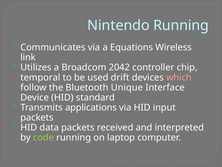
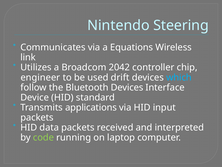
Nintendo Running: Running -> Steering
temporal: temporal -> engineer
which colour: pink -> light blue
Bluetooth Unique: Unique -> Devices
